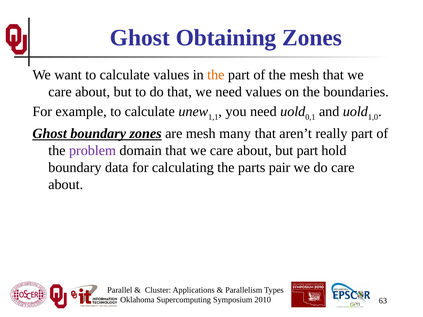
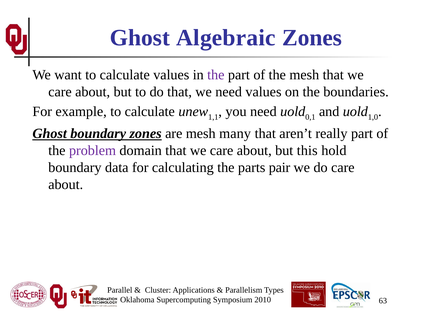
Obtaining: Obtaining -> Algebraic
the at (216, 75) colour: orange -> purple
but part: part -> this
